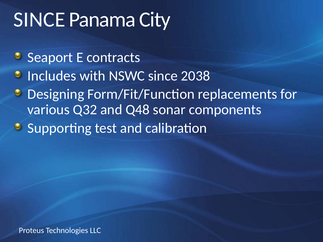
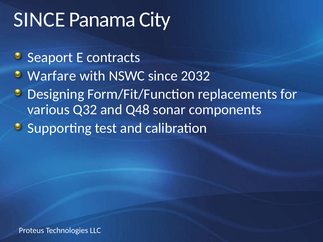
Includes: Includes -> Warfare
2038: 2038 -> 2032
